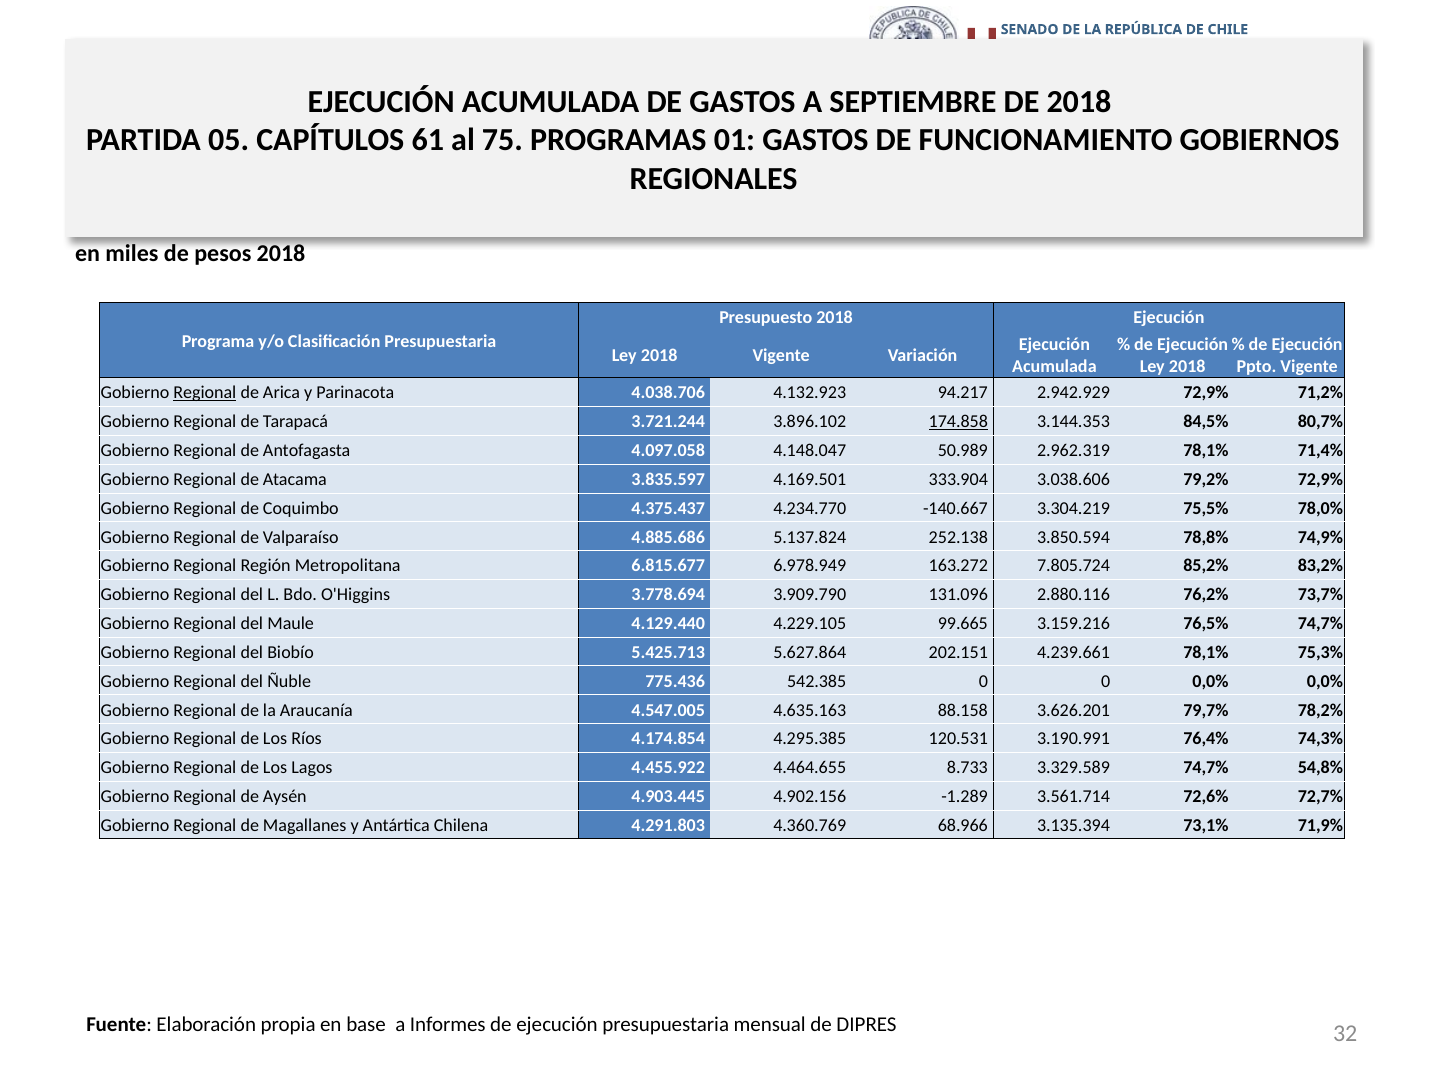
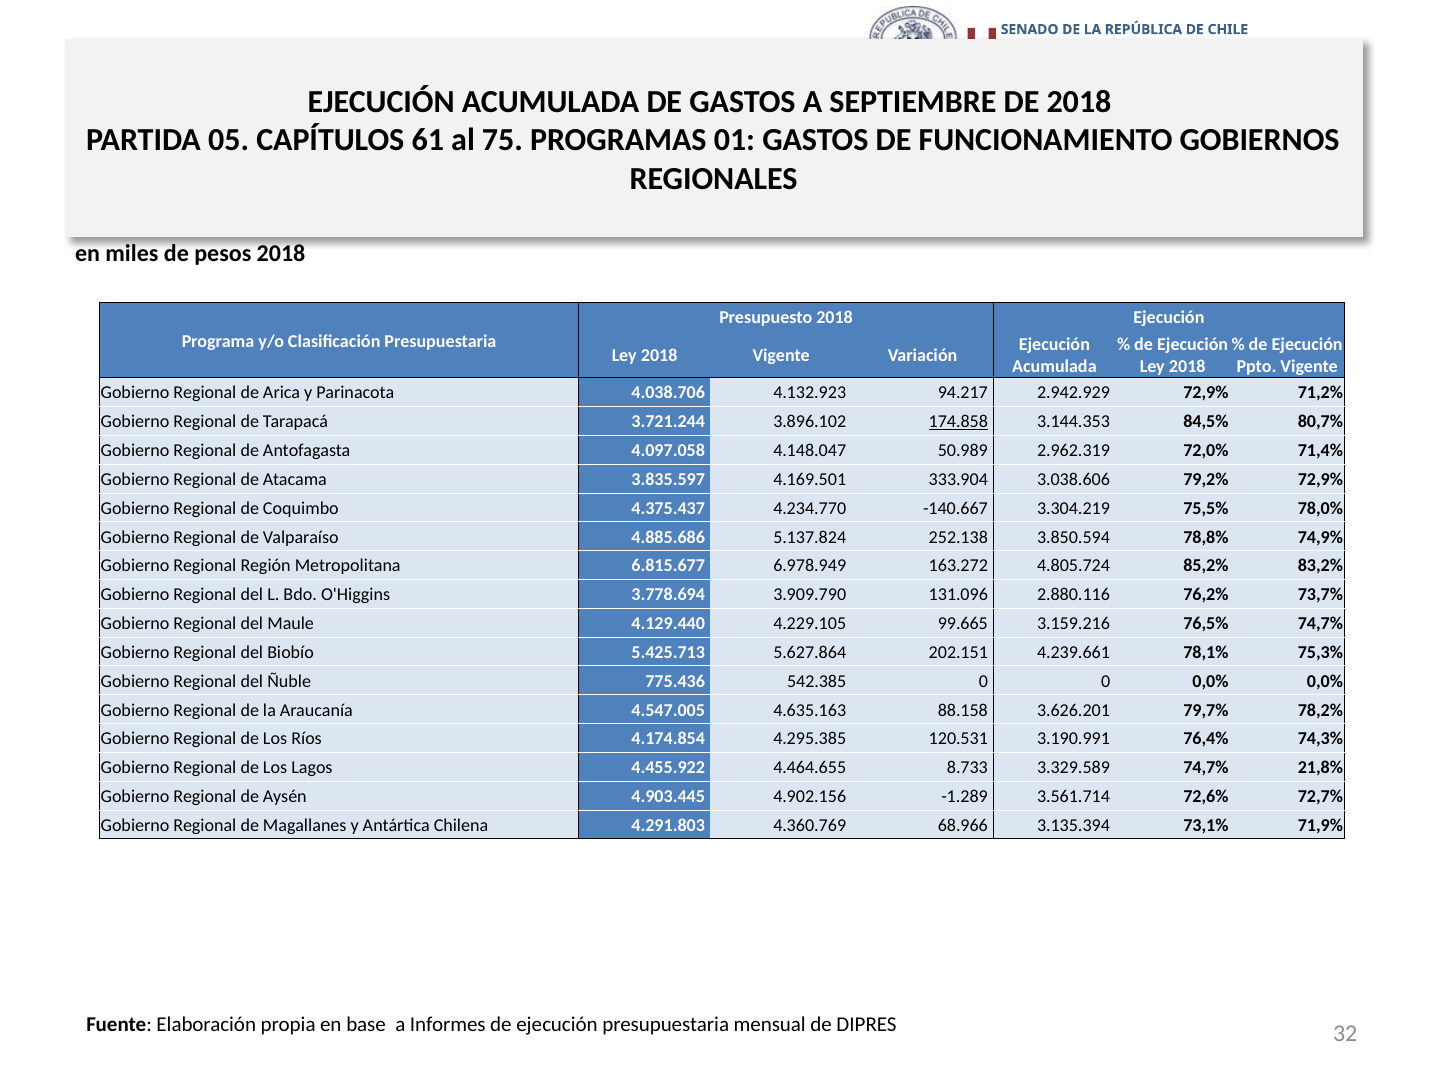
Regional at (205, 393) underline: present -> none
2.962.319 78,1%: 78,1% -> 72,0%
7.805.724: 7.805.724 -> 4.805.724
54,8%: 54,8% -> 21,8%
